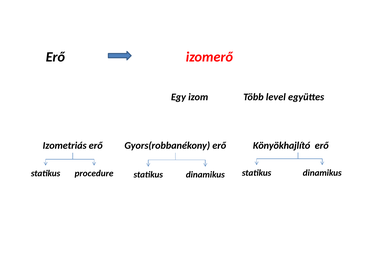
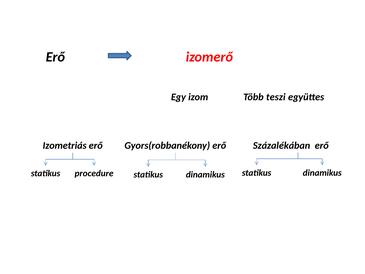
level: level -> teszi
Könyökhajlító: Könyökhajlító -> Százalékában
